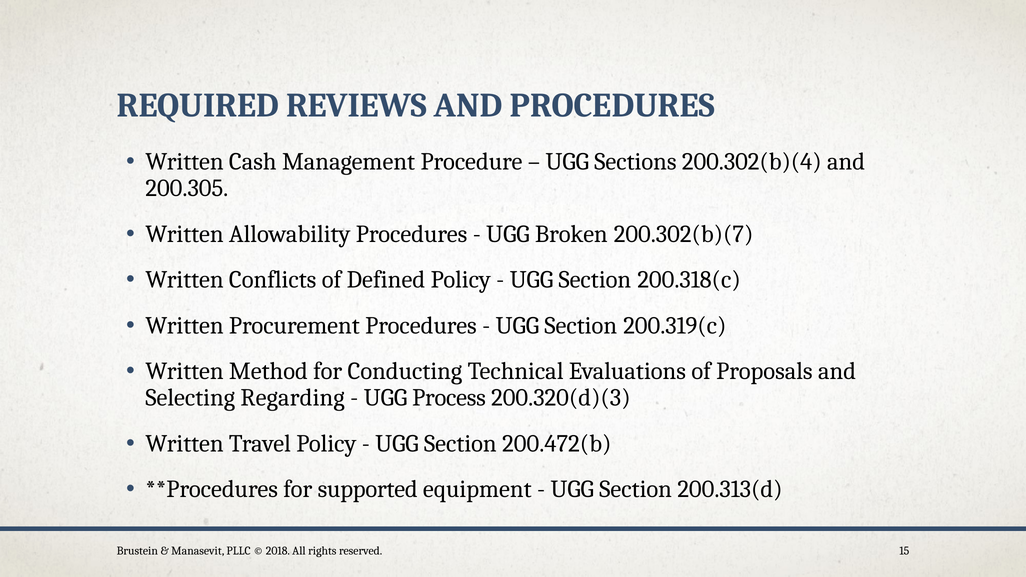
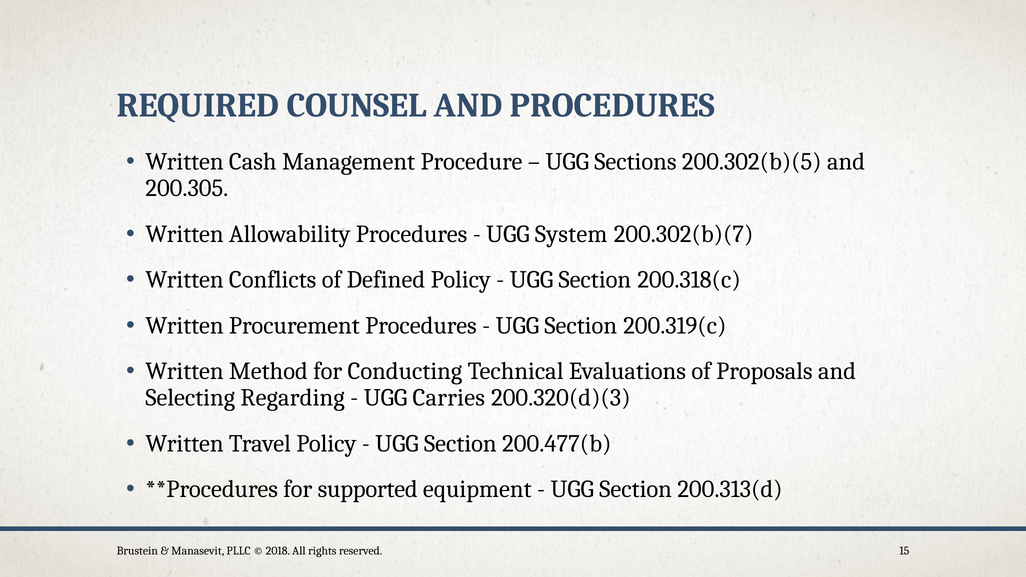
REVIEWS: REVIEWS -> COUNSEL
200.302(b)(4: 200.302(b)(4 -> 200.302(b)(5
Broken: Broken -> System
Process: Process -> Carries
200.472(b: 200.472(b -> 200.477(b
